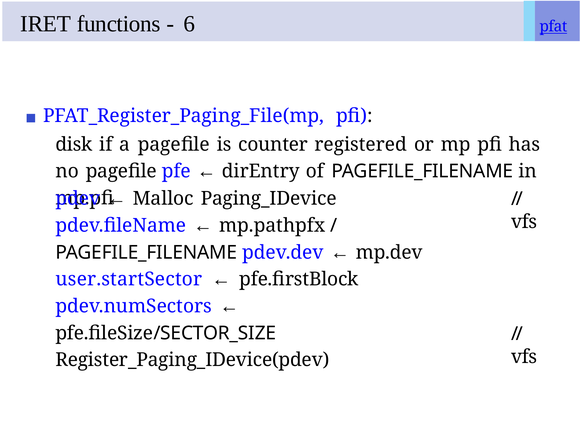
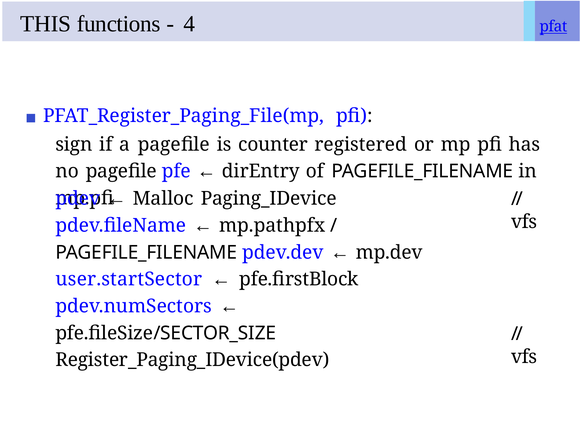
IRET: IRET -> THIS
6: 6 -> 4
disk: disk -> sign
